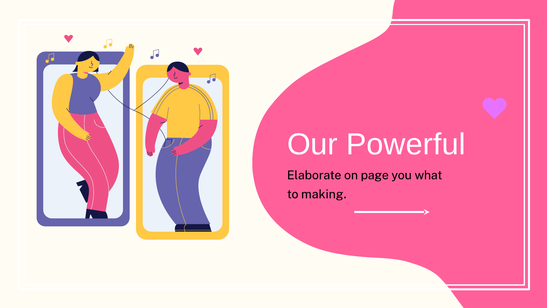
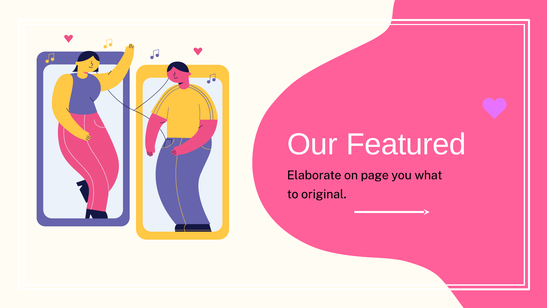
Powerful: Powerful -> Featured
making: making -> original
